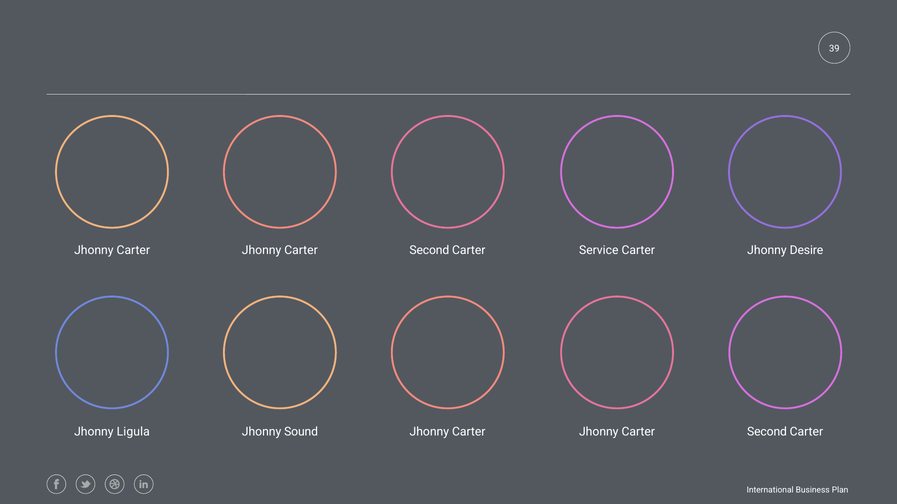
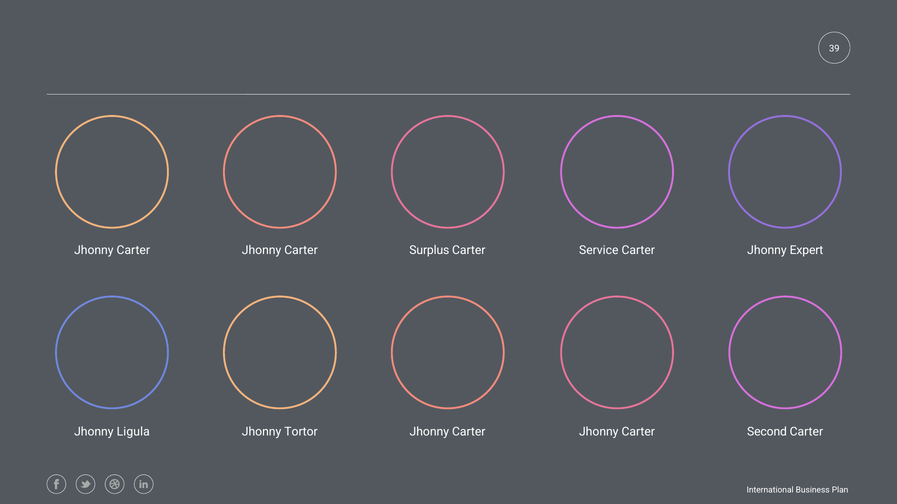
Second at (429, 250): Second -> Surplus
Desire: Desire -> Expert
Sound: Sound -> Tortor
